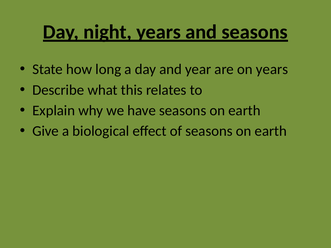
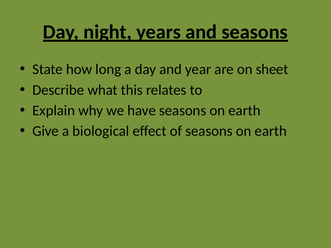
on years: years -> sheet
